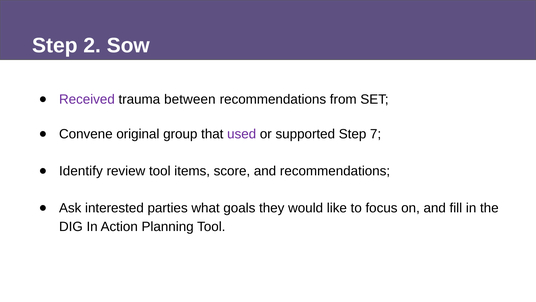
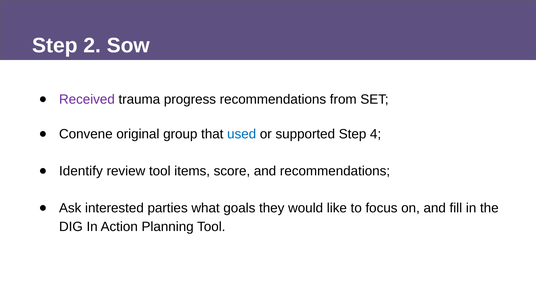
between: between -> progress
used colour: purple -> blue
7: 7 -> 4
